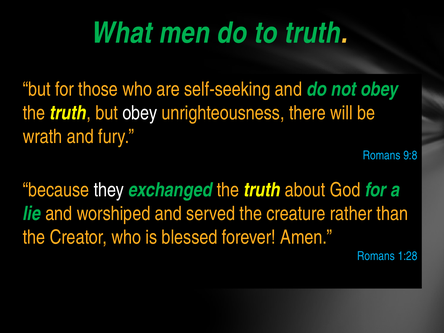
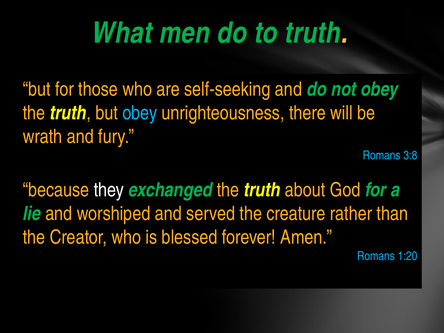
obey at (140, 113) colour: white -> light blue
9:8: 9:8 -> 3:8
1:28: 1:28 -> 1:20
